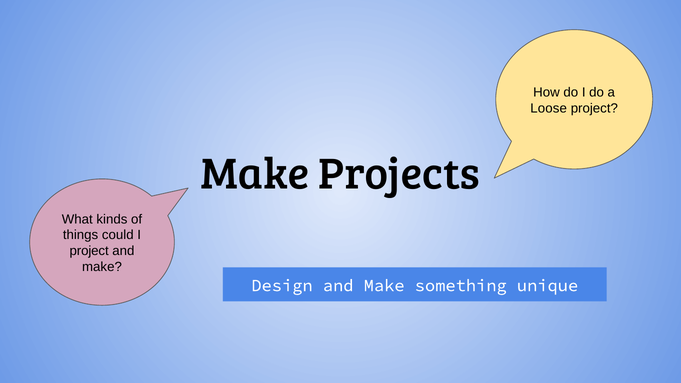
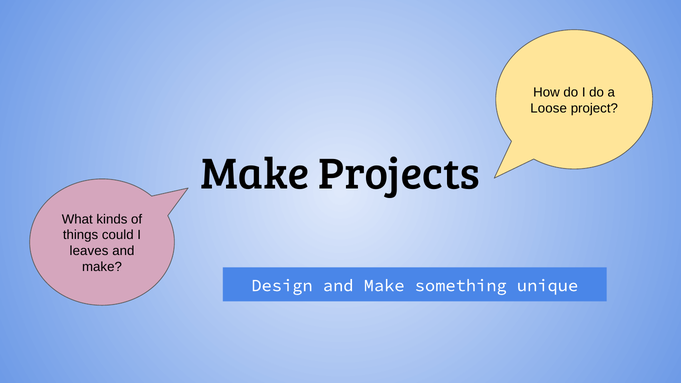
project at (89, 251): project -> leaves
